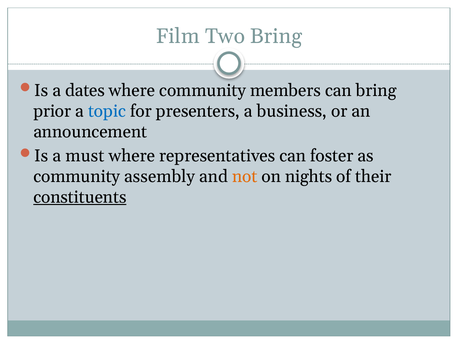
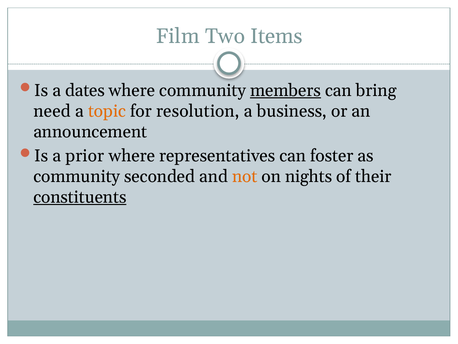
Two Bring: Bring -> Items
members underline: none -> present
prior: prior -> need
topic colour: blue -> orange
presenters: presenters -> resolution
must: must -> prior
assembly: assembly -> seconded
